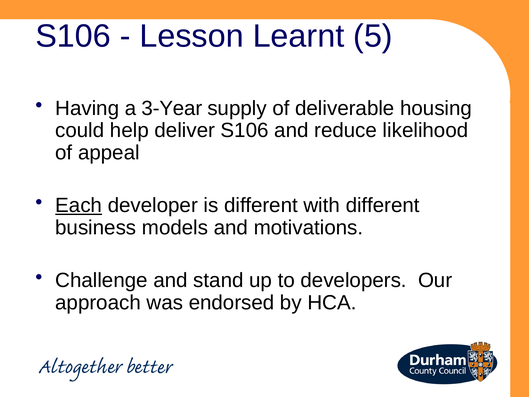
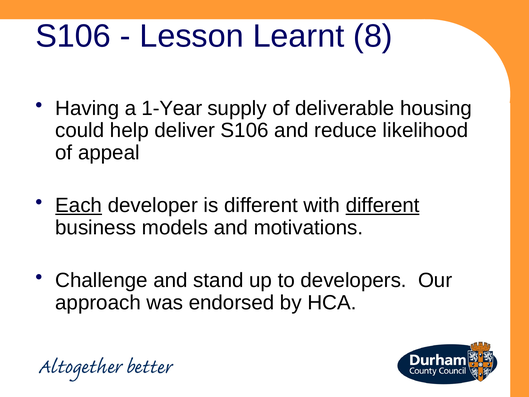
5: 5 -> 8
3-Year: 3-Year -> 1-Year
different at (383, 205) underline: none -> present
